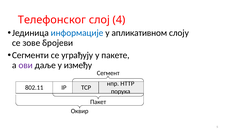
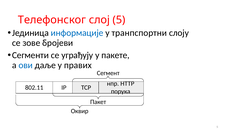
слој 4: 4 -> 5
апликативном: апликативном -> транпспортни
ови colour: purple -> blue
између: између -> правих
